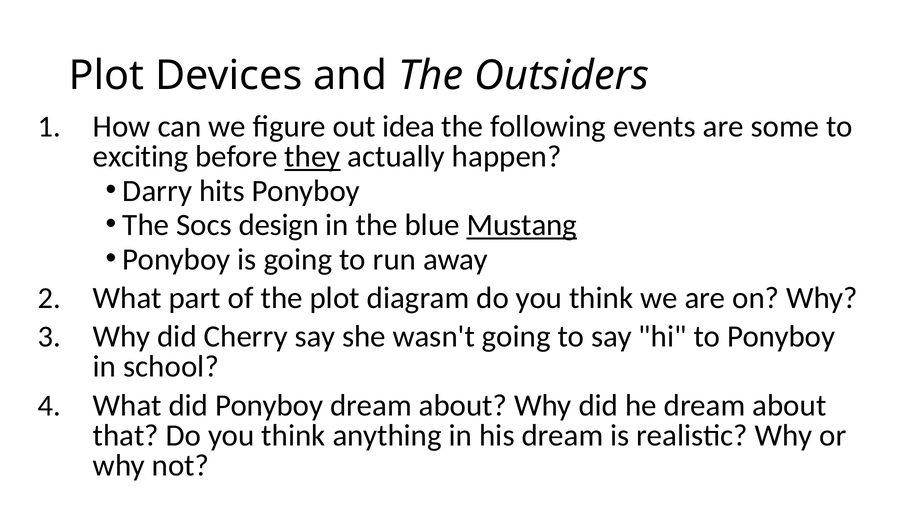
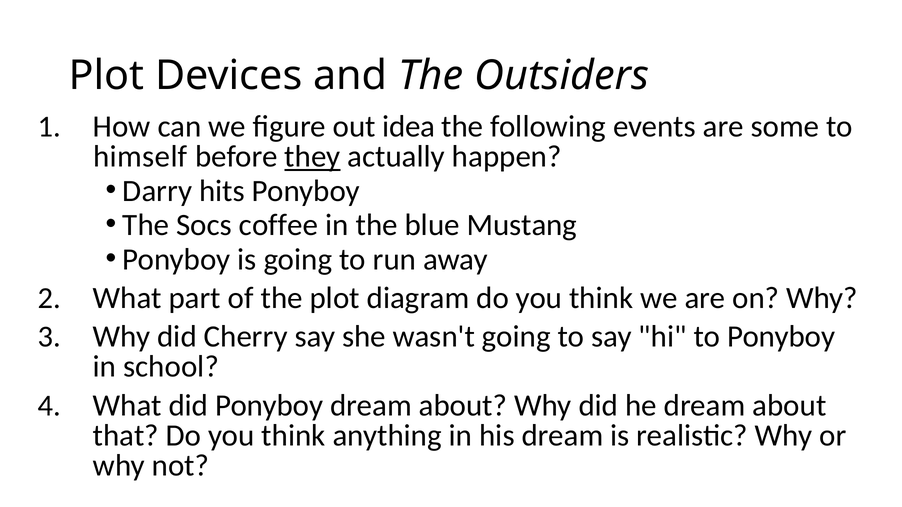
exciting: exciting -> himself
design: design -> coffee
Mustang underline: present -> none
